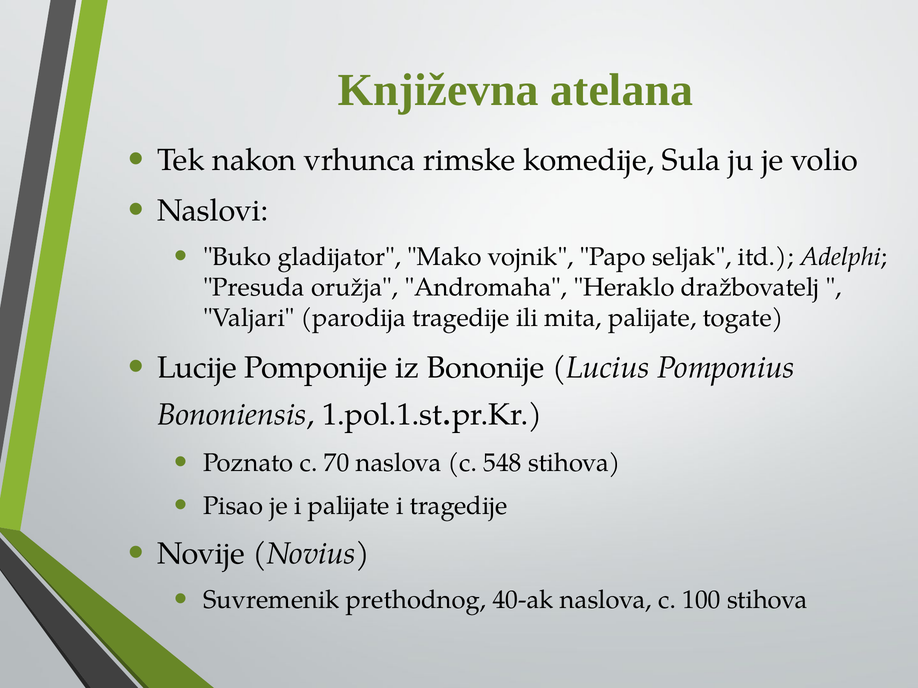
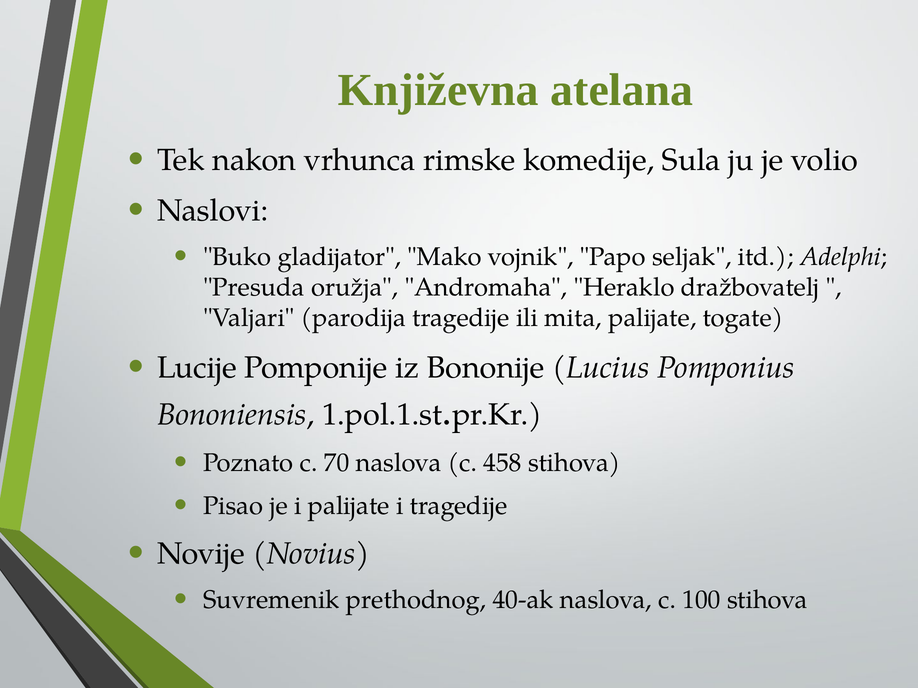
548: 548 -> 458
